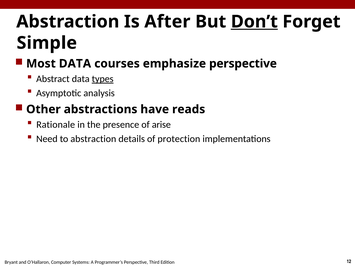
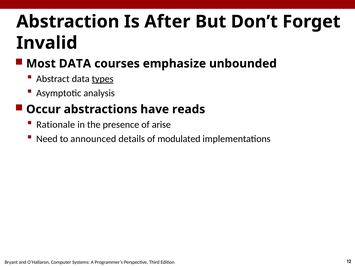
Don’t underline: present -> none
Simple: Simple -> Invalid
emphasize perspective: perspective -> unbounded
Other: Other -> Occur
to abstraction: abstraction -> announced
protection: protection -> modulated
